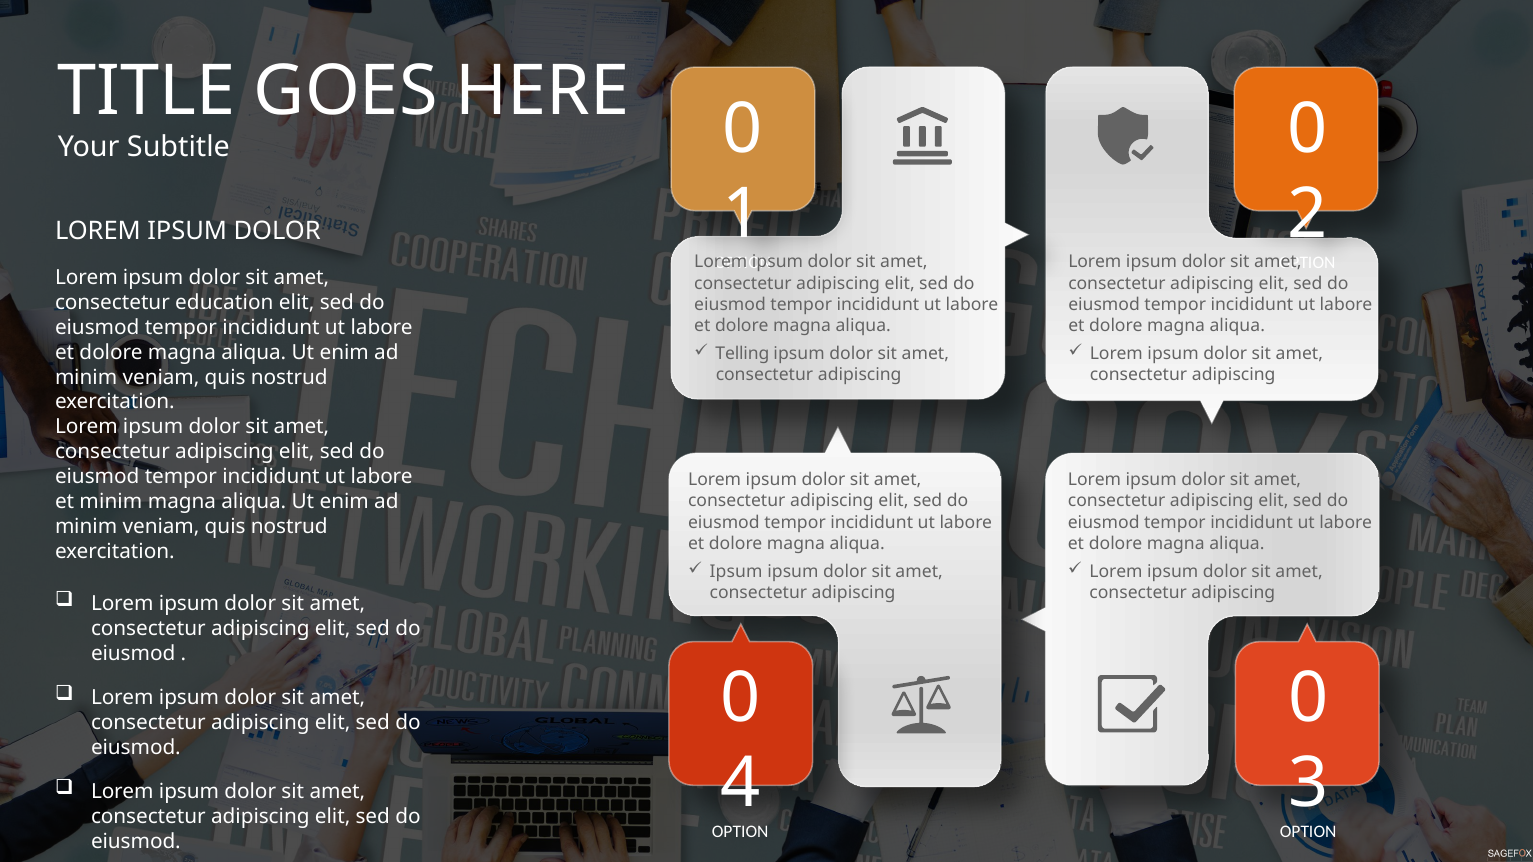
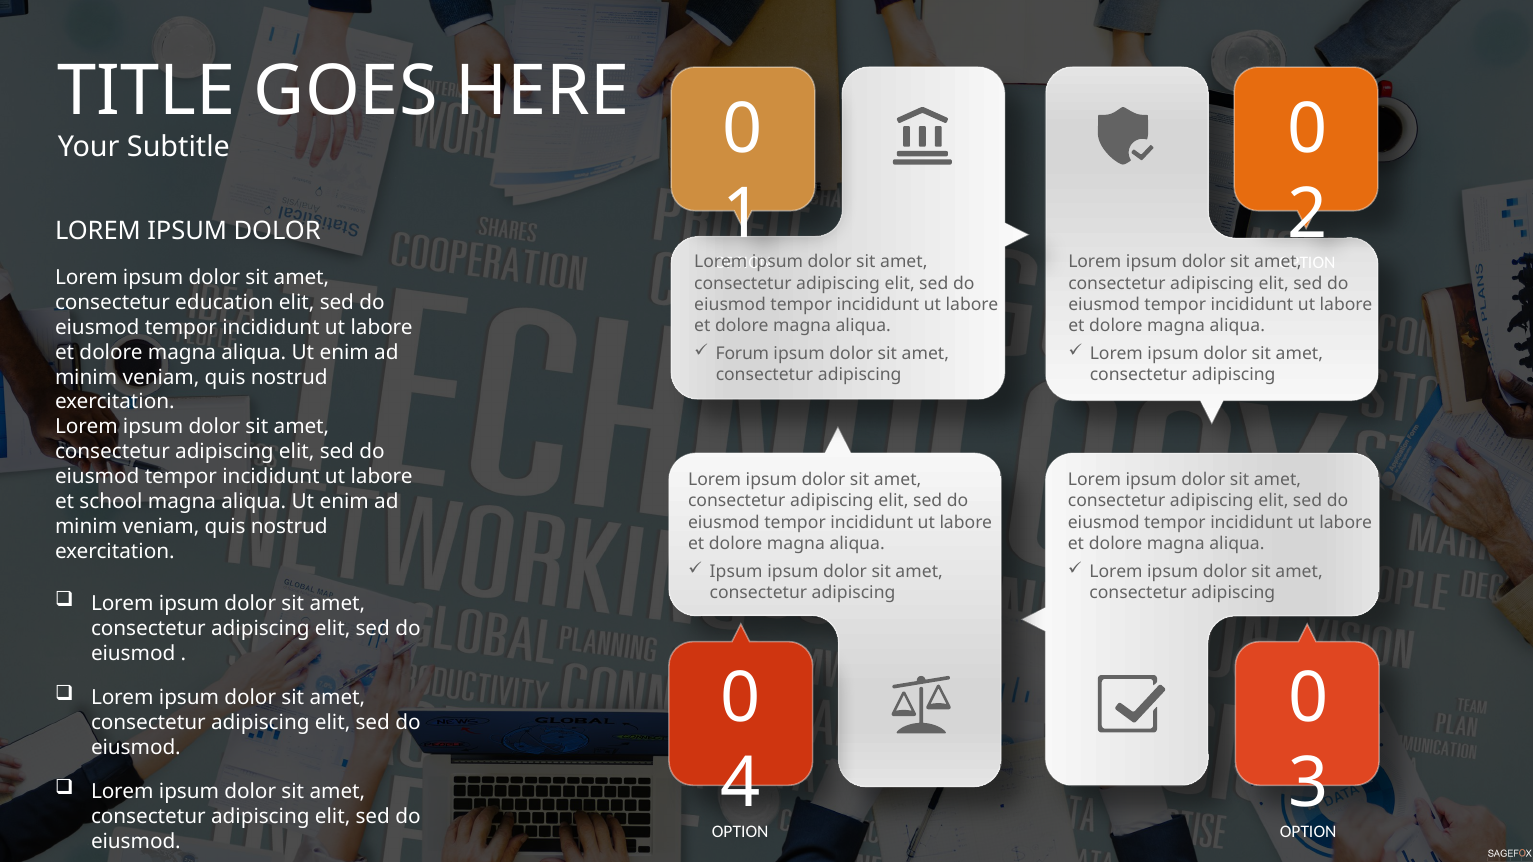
Telling: Telling -> Forum
et minim: minim -> school
